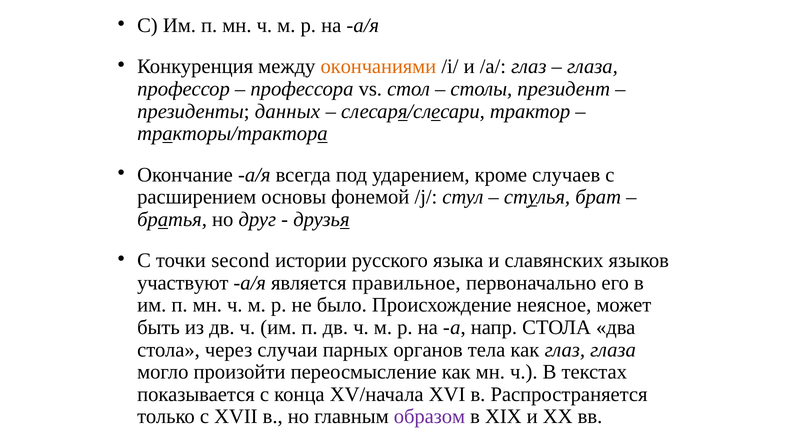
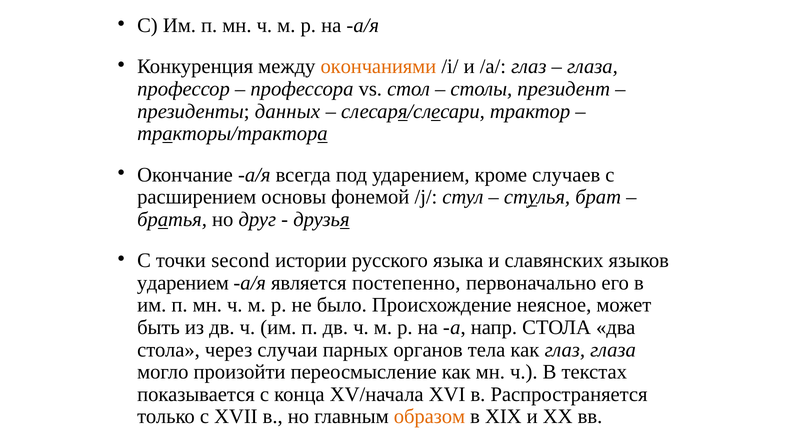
участвуют at (183, 283): участвуют -> ударением
правильное: правильное -> постепенно
образом colour: purple -> orange
